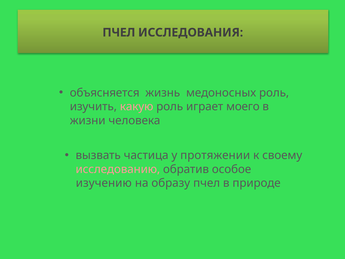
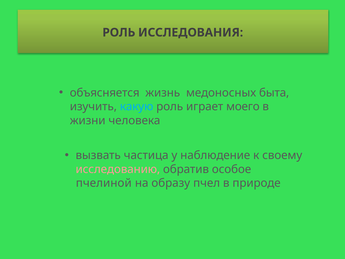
ПЧЕЛ at (119, 33): ПЧЕЛ -> РОЛЬ
медоносных роль: роль -> быта
какую colour: pink -> light blue
протяжении: протяжении -> наблюдение
изучению: изучению -> пчелиной
